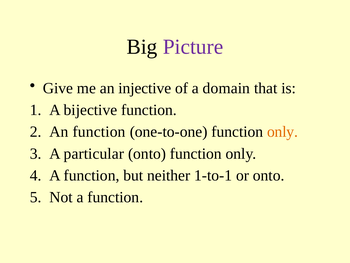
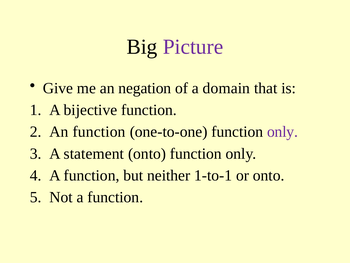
injective: injective -> negation
only at (283, 132) colour: orange -> purple
particular: particular -> statement
